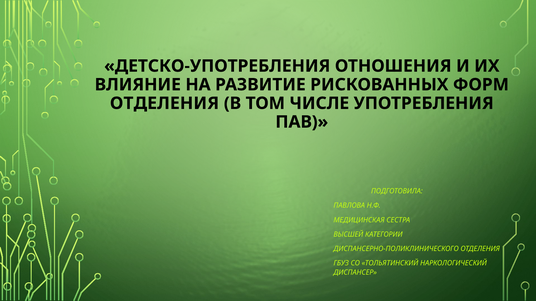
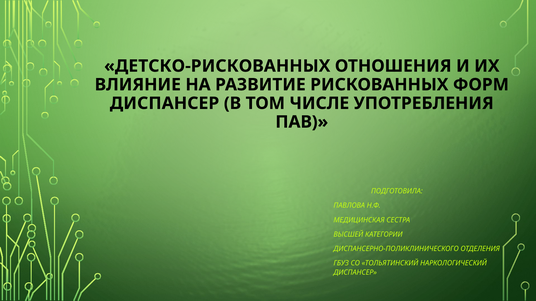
ДЕТСКО-УПОТРЕБЛЕНИЯ: ДЕТСКО-УПОТРЕБЛЕНИЯ -> ДЕТСКО-РИСКОВАННЫХ
ОТДЕЛЕНИЯ at (164, 103): ОТДЕЛЕНИЯ -> ДИСПАНСЕР
